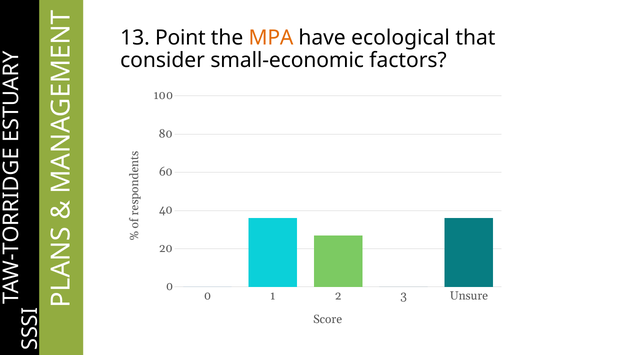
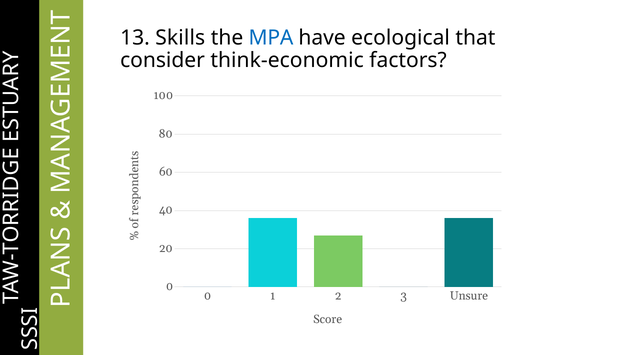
Point: Point -> Skills
MPA colour: orange -> blue
small-economic: small-economic -> think-economic
